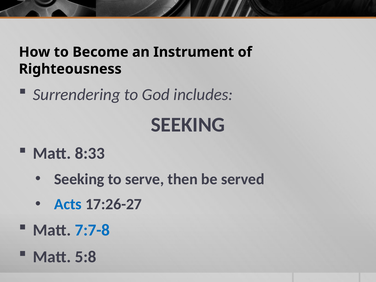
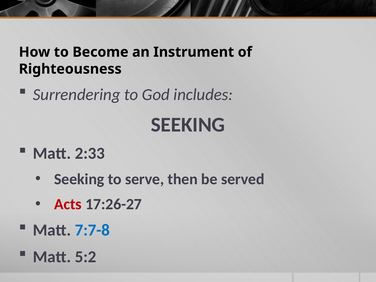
8:33: 8:33 -> 2:33
Acts colour: blue -> red
5:8: 5:8 -> 5:2
